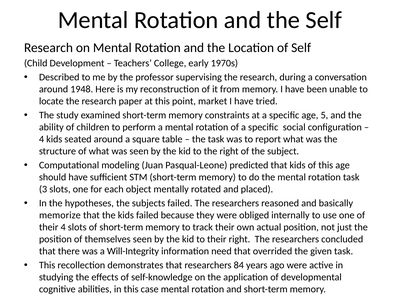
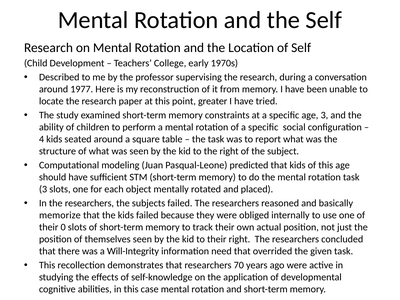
1948: 1948 -> 1977
market: market -> greater
age 5: 5 -> 3
In the hypotheses: hypotheses -> researchers
their 4: 4 -> 0
84: 84 -> 70
